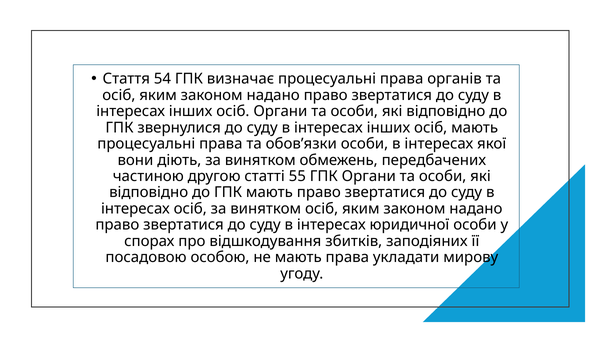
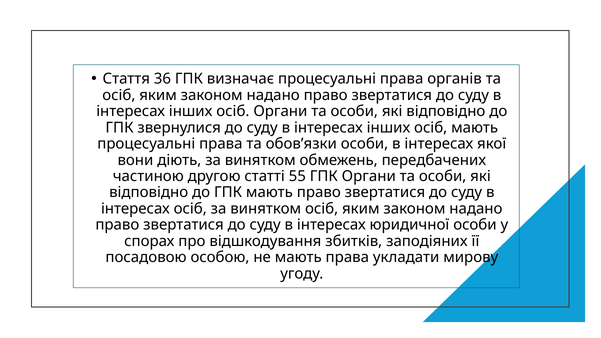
54: 54 -> 36
